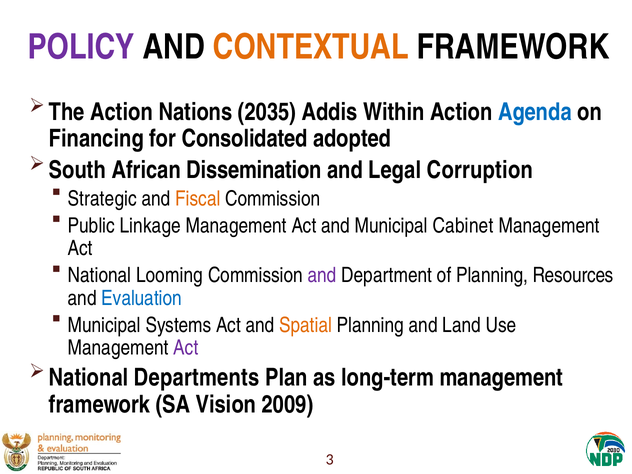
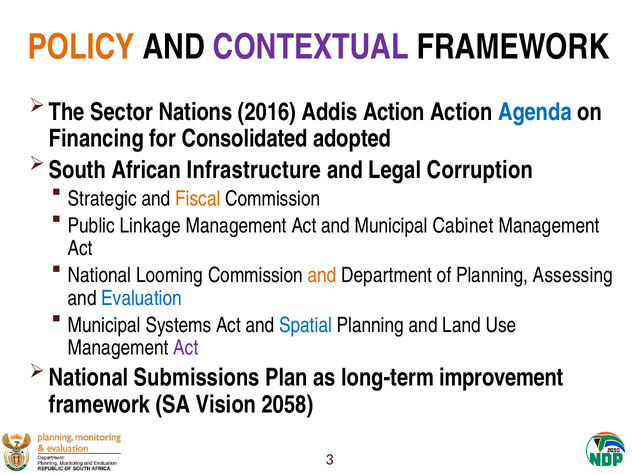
POLICY colour: purple -> orange
CONTEXTUAL colour: orange -> purple
The Action: Action -> Sector
2035: 2035 -> 2016
Addis Within: Within -> Action
Dissemination: Dissemination -> Infrastructure
and at (322, 275) colour: purple -> orange
Resources: Resources -> Assessing
Spatial colour: orange -> blue
Departments: Departments -> Submissions
long-term management: management -> improvement
2009: 2009 -> 2058
